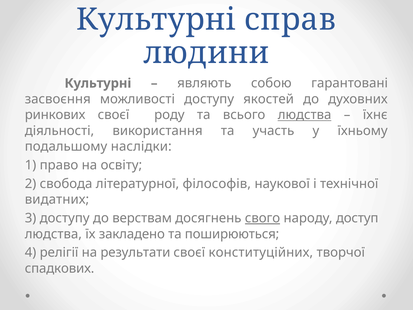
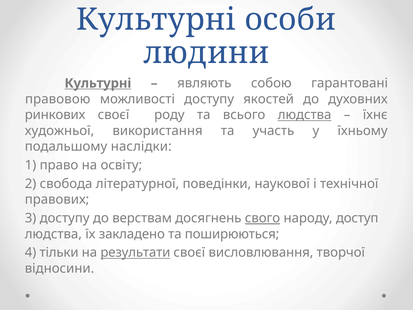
справ: справ -> особи
Культурні at (98, 83) underline: none -> present
засвоєння: засвоєння -> правовою
діяльності: діяльності -> художньої
філософів: філософів -> поведінки
видатних: видатних -> правових
релігії: релігії -> тільки
результати underline: none -> present
конституційних: конституційних -> висловлювання
спадкових: спадкових -> відносини
